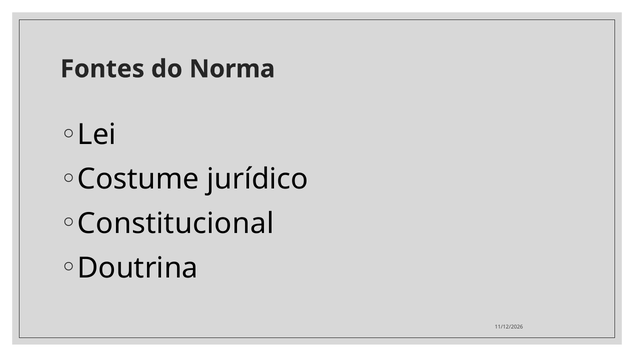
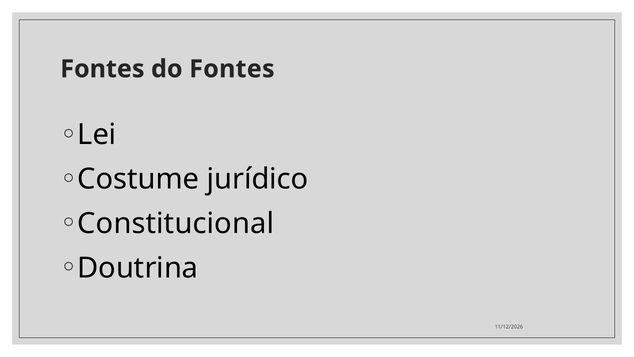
do Norma: Norma -> Fontes
